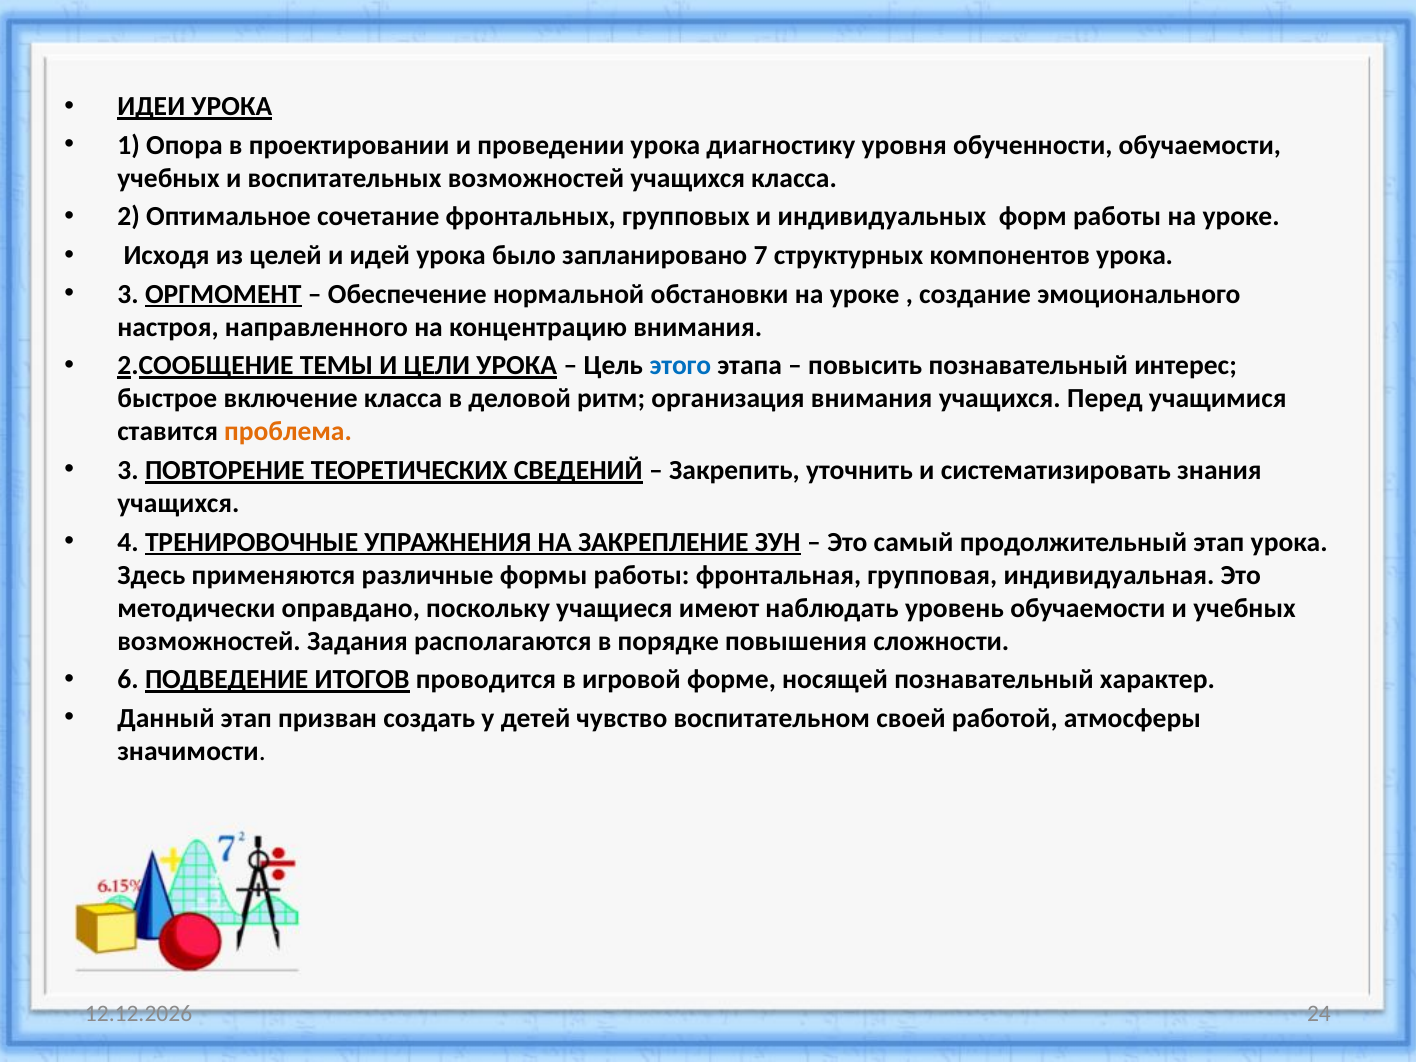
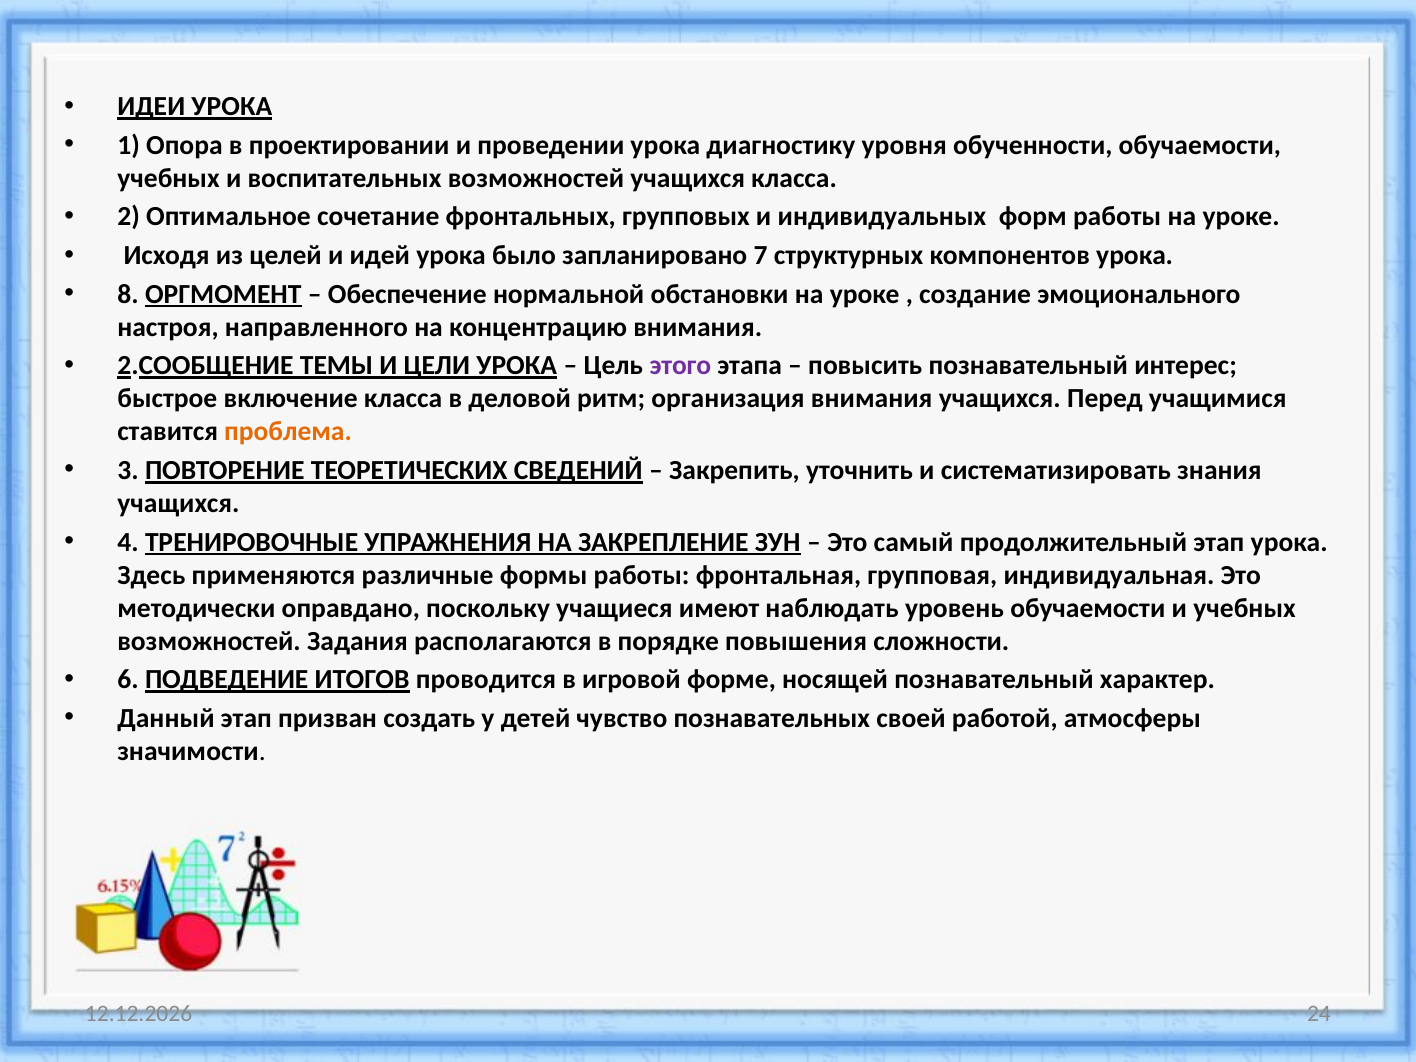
3 at (128, 294): 3 -> 8
этого colour: blue -> purple
воспитательном: воспитательном -> познавательных
